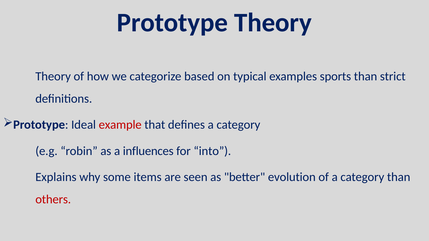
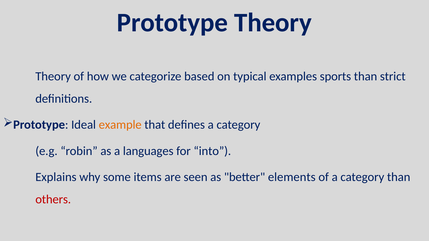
example colour: red -> orange
influences: influences -> languages
evolution: evolution -> elements
